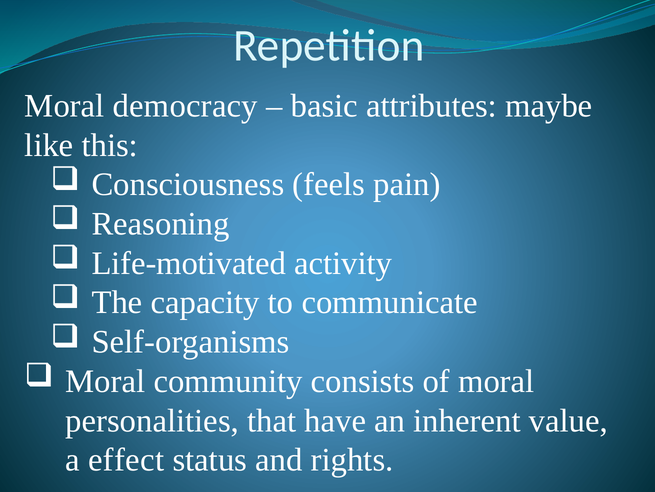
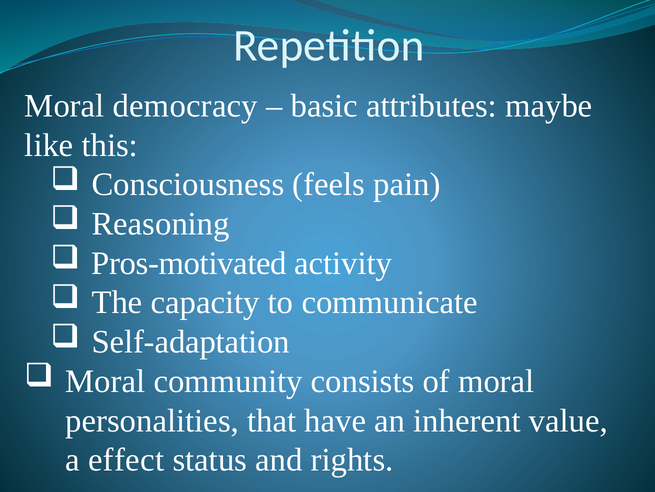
Life-motivated: Life-motivated -> Pros-motivated
Self-organisms: Self-organisms -> Self-adaptation
